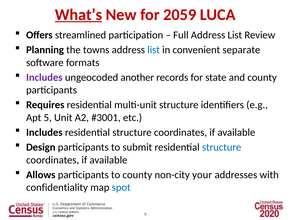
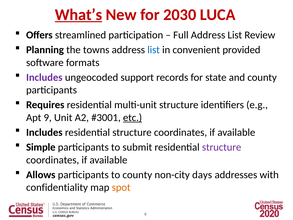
2059: 2059 -> 2030
separate: separate -> provided
another: another -> support
Apt 5: 5 -> 9
etc underline: none -> present
Design: Design -> Simple
structure at (222, 147) colour: blue -> purple
your: your -> days
spot colour: blue -> orange
